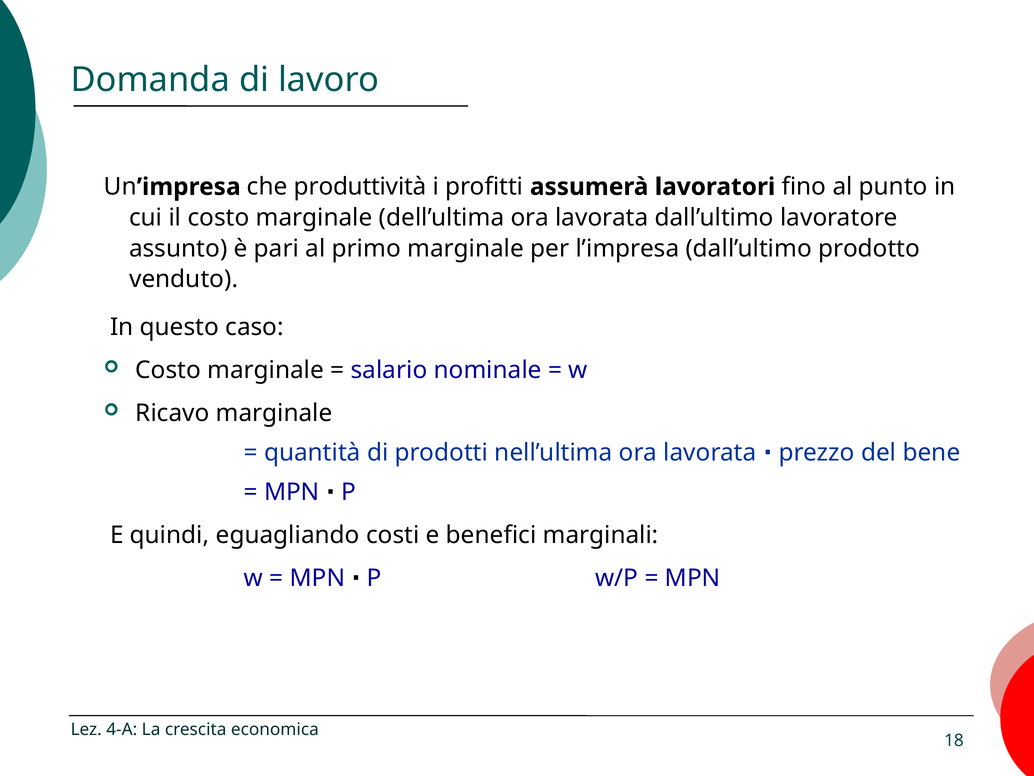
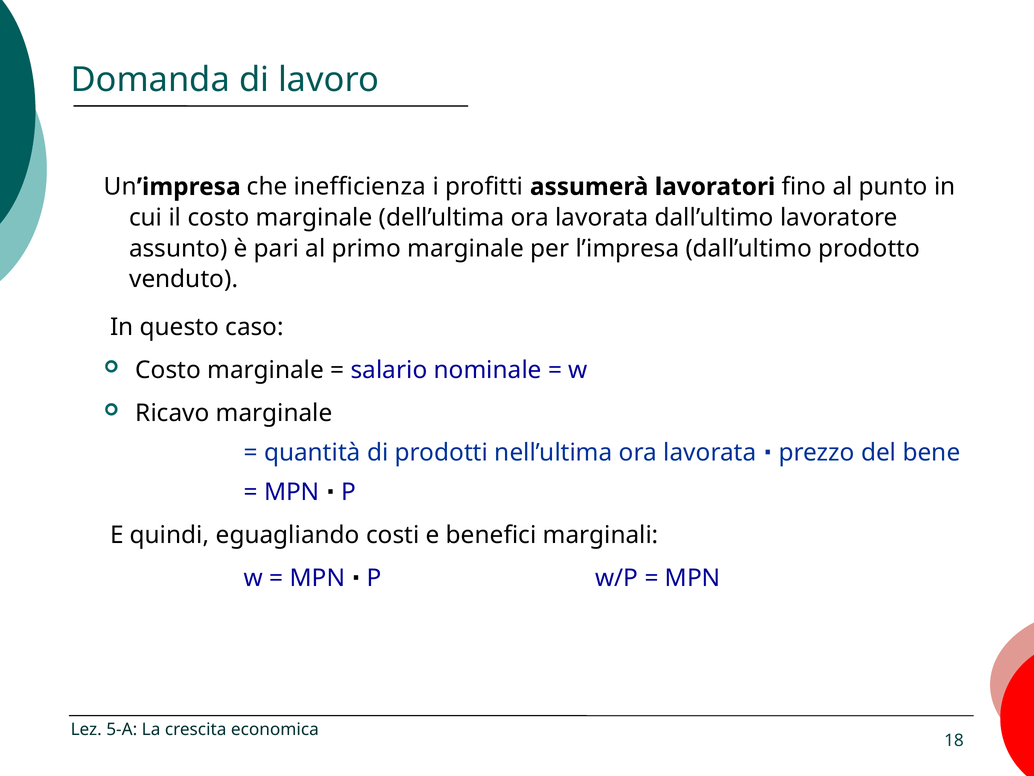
produttività: produttività -> inefficienza
4-A: 4-A -> 5-A
